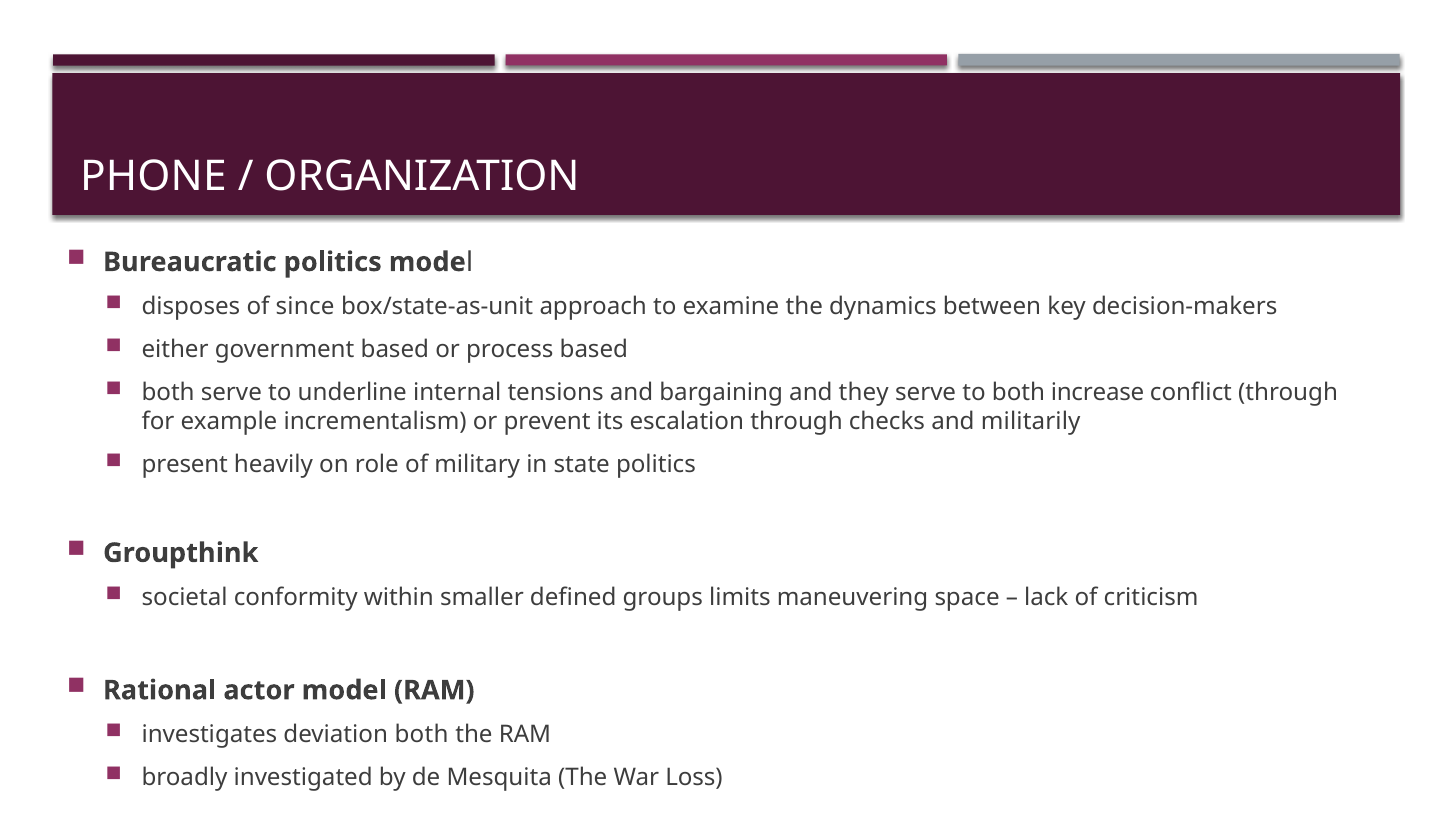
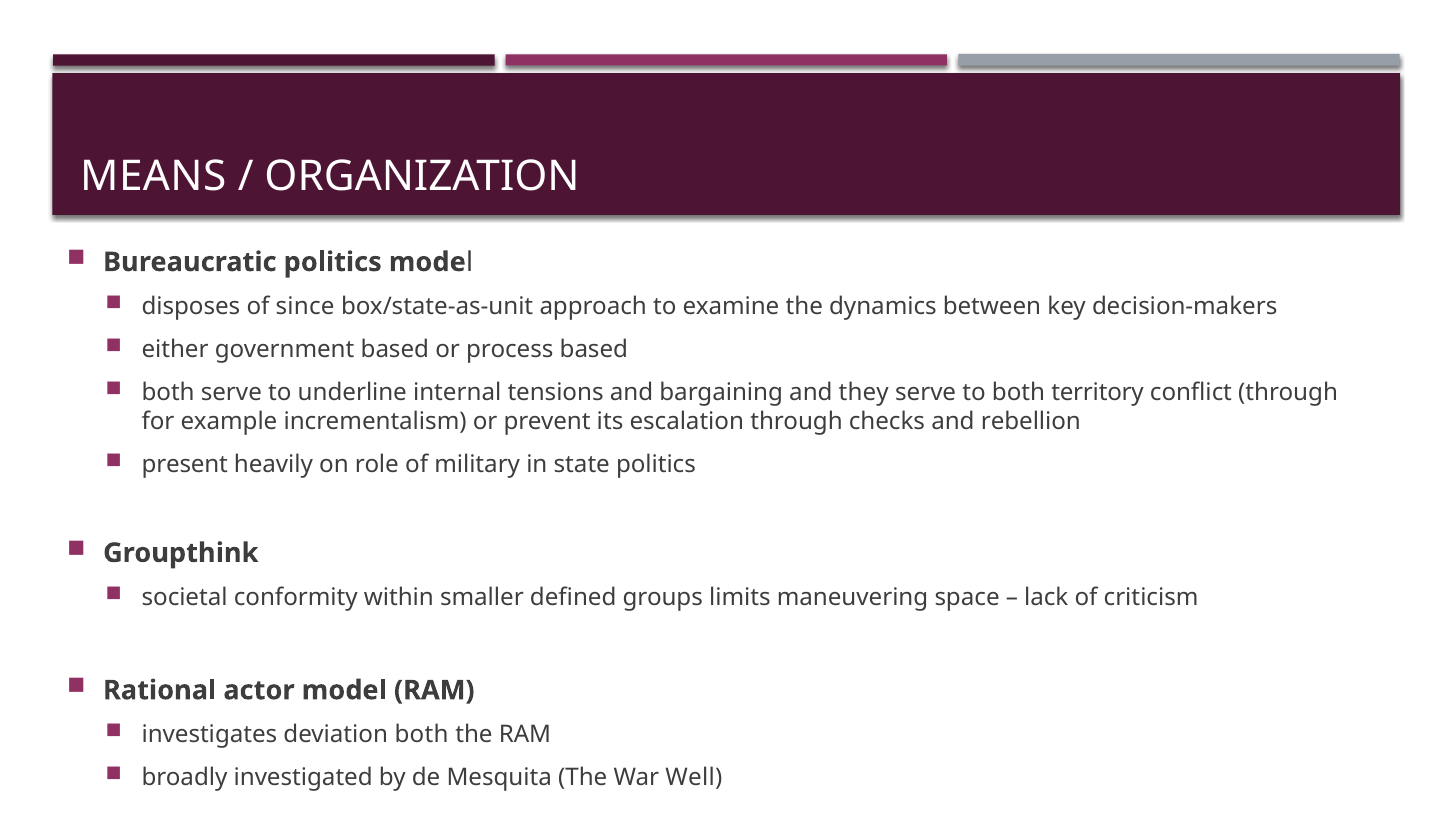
PHONE: PHONE -> MEANS
increase: increase -> territory
militarily: militarily -> rebellion
Loss: Loss -> Well
